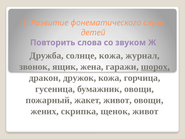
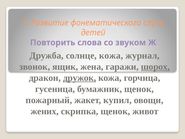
дружок underline: none -> present
бумажник овощи: овощи -> щенок
жакет живот: живот -> купил
